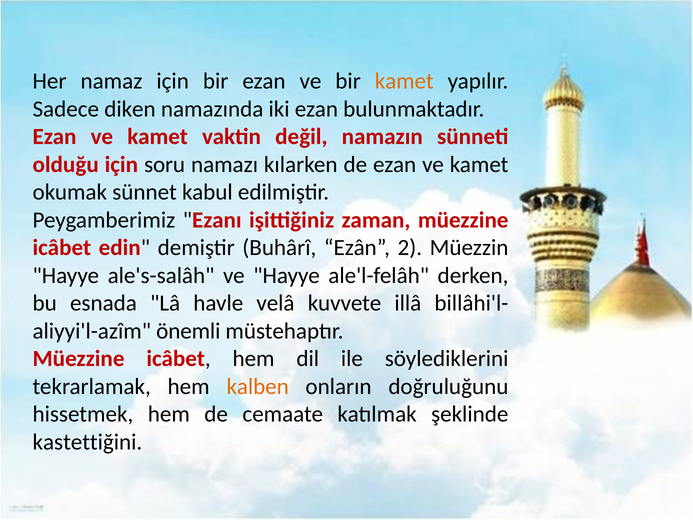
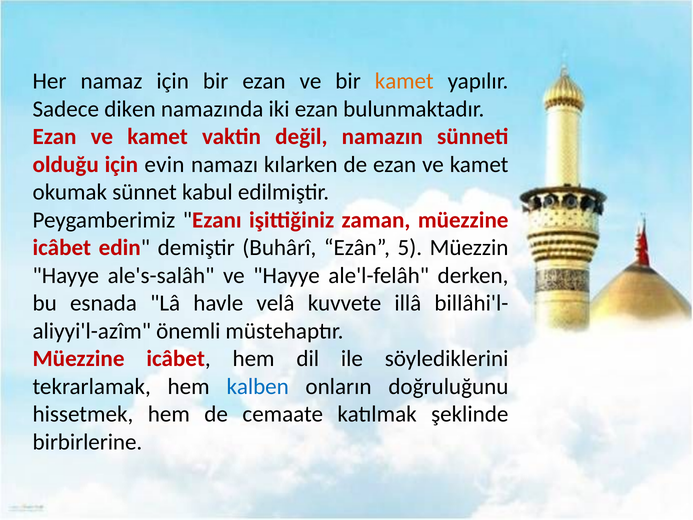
soru: soru -> evin
2: 2 -> 5
kalben colour: orange -> blue
kastettiğini: kastettiğini -> birbirlerine
